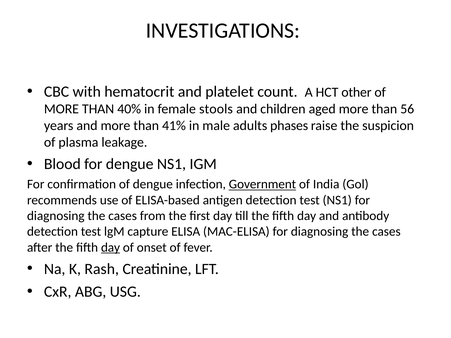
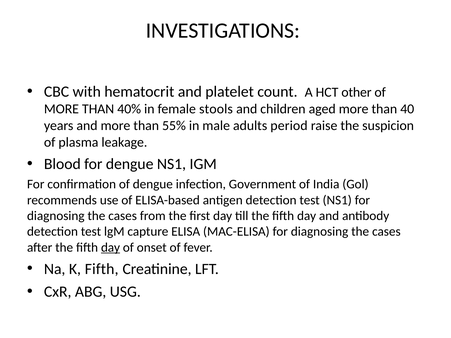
56: 56 -> 40
41%: 41% -> 55%
phases: phases -> period
Government underline: present -> none
K Rash: Rash -> Fifth
